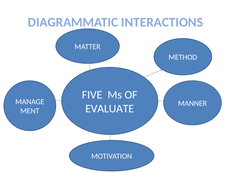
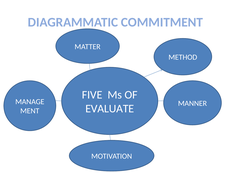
INTERACTIONS: INTERACTIONS -> COMMITMENT
